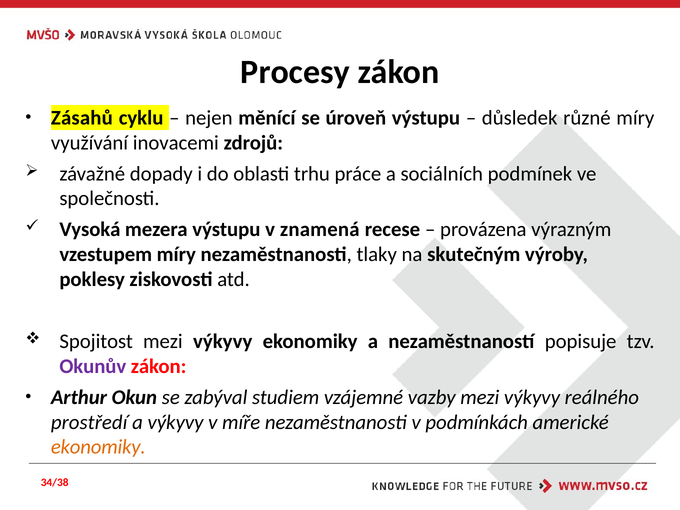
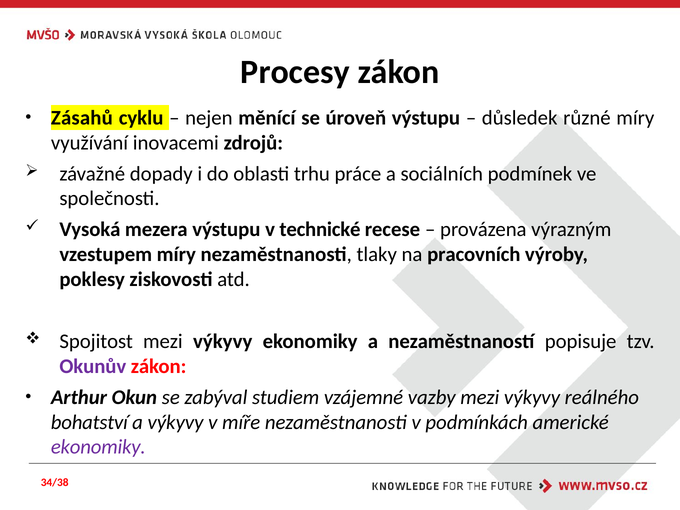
znamená: znamená -> technické
skutečným: skutečným -> pracovních
prostředí: prostředí -> bohatství
ekonomiky at (98, 447) colour: orange -> purple
